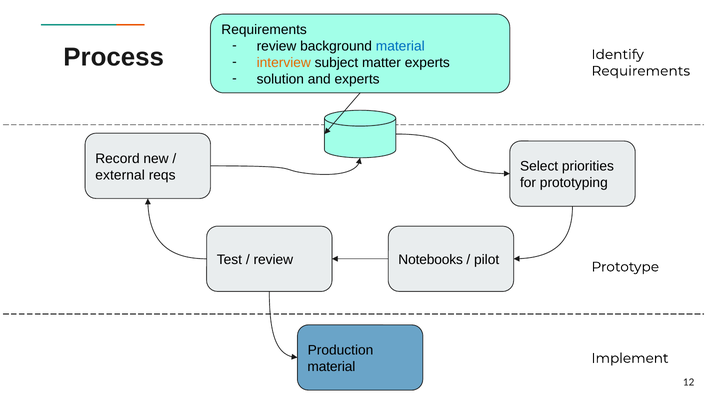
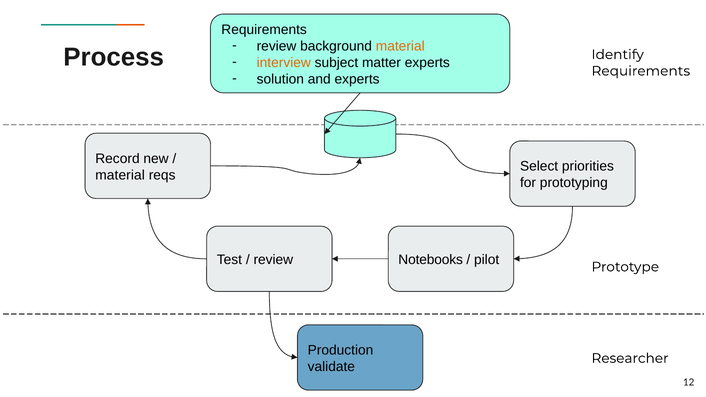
material at (400, 46) colour: blue -> orange
external at (120, 175): external -> material
Implement: Implement -> Researcher
material at (331, 367): material -> validate
